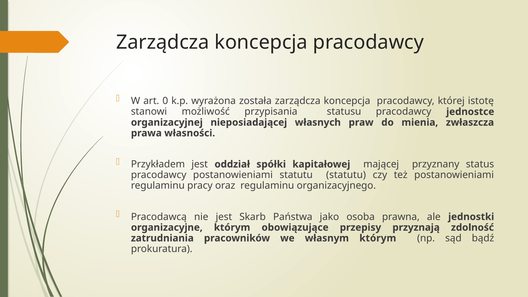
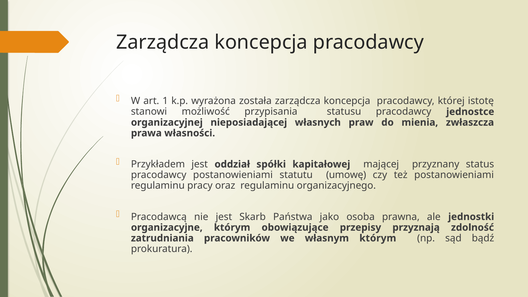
0: 0 -> 1
statutu statutu: statutu -> umowę
